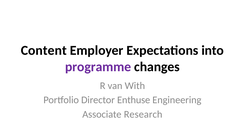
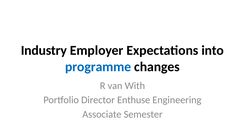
Content: Content -> Industry
programme colour: purple -> blue
Research: Research -> Semester
